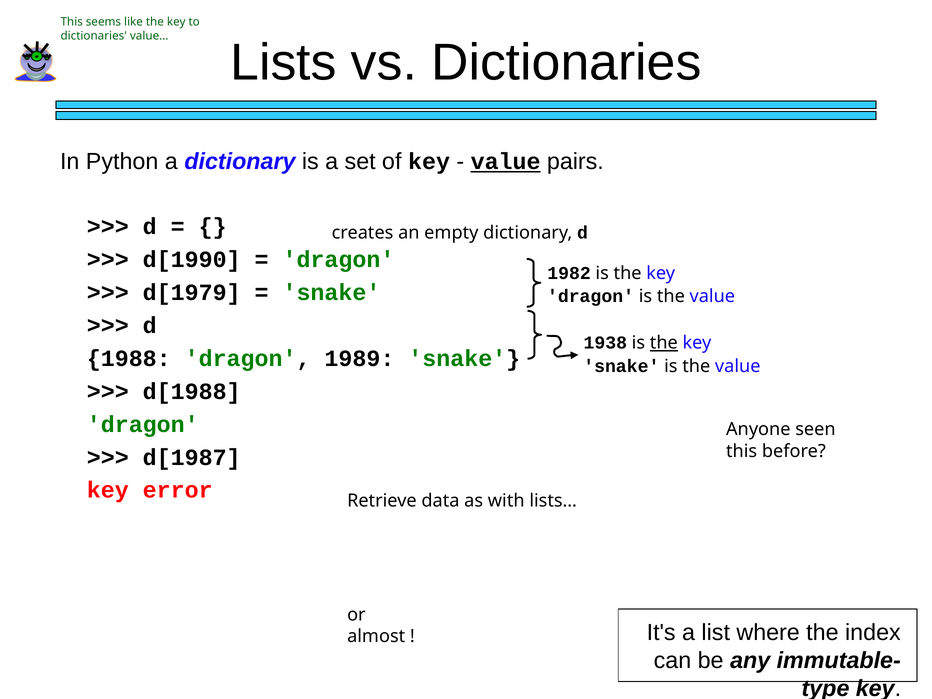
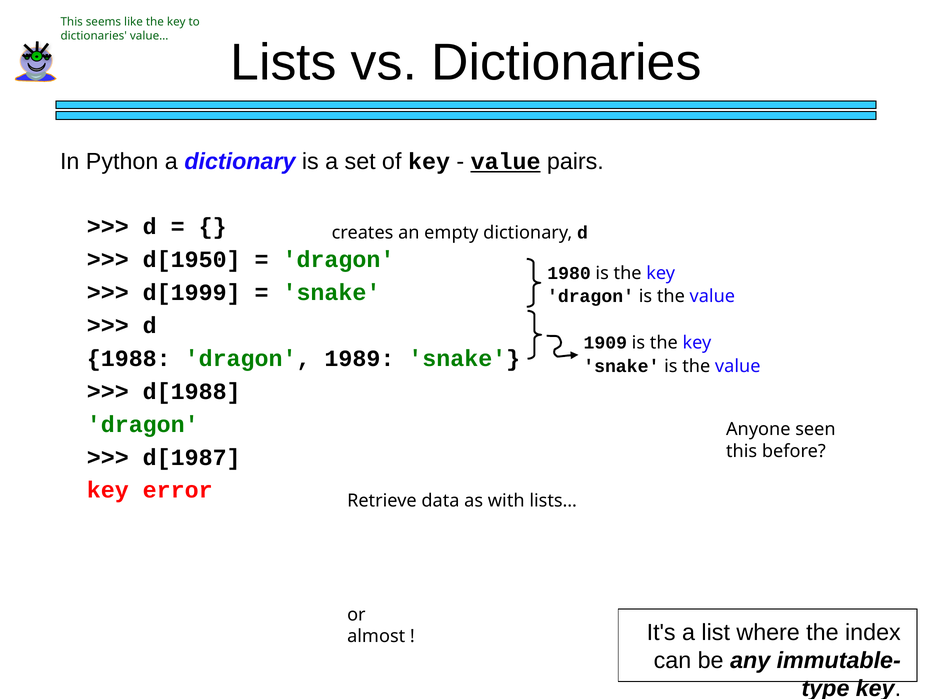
d[1990: d[1990 -> d[1950
1982: 1982 -> 1980
d[1979: d[1979 -> d[1999
1938: 1938 -> 1909
the at (664, 343) underline: present -> none
